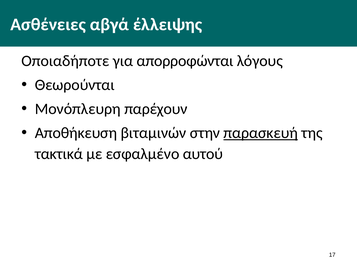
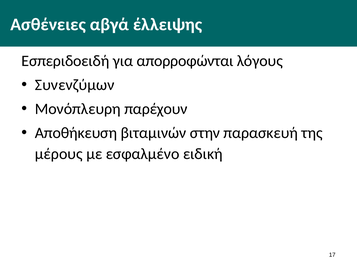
Οποιαδήποτε: Οποιαδήποτε -> Εσπεριδοειδή
Θεωρούνται: Θεωρούνται -> Συνενζύμων
παρασκευή underline: present -> none
τακτικά: τακτικά -> μέρους
αυτού: αυτού -> ειδική
